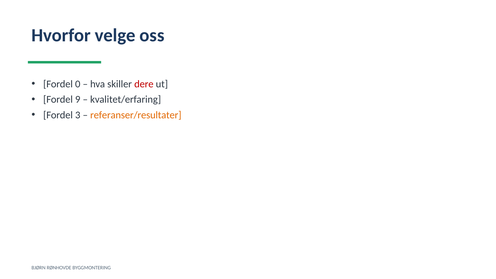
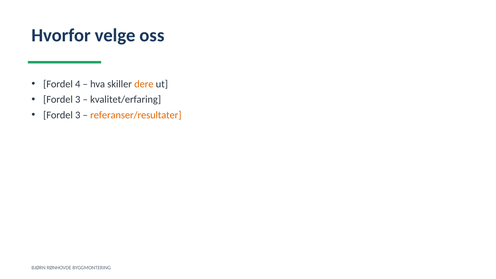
0: 0 -> 4
dere colour: red -> orange
9 at (78, 100): 9 -> 3
